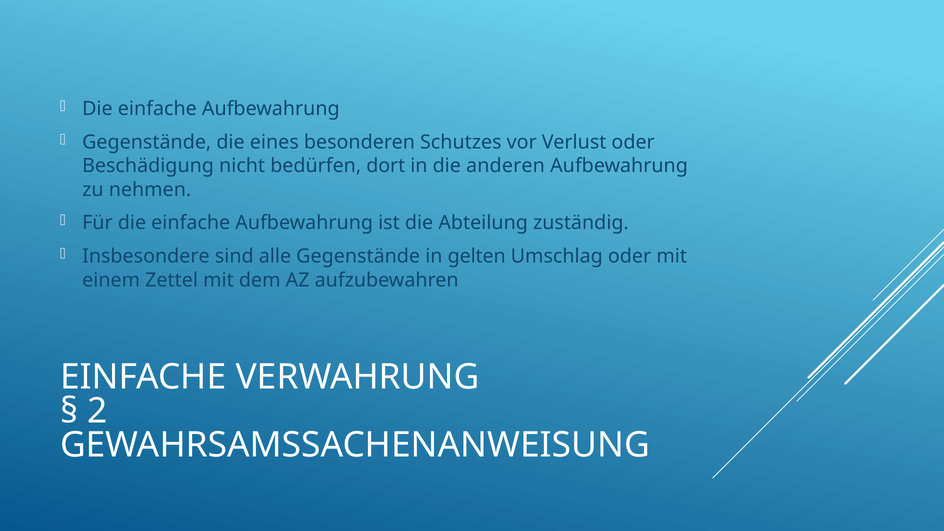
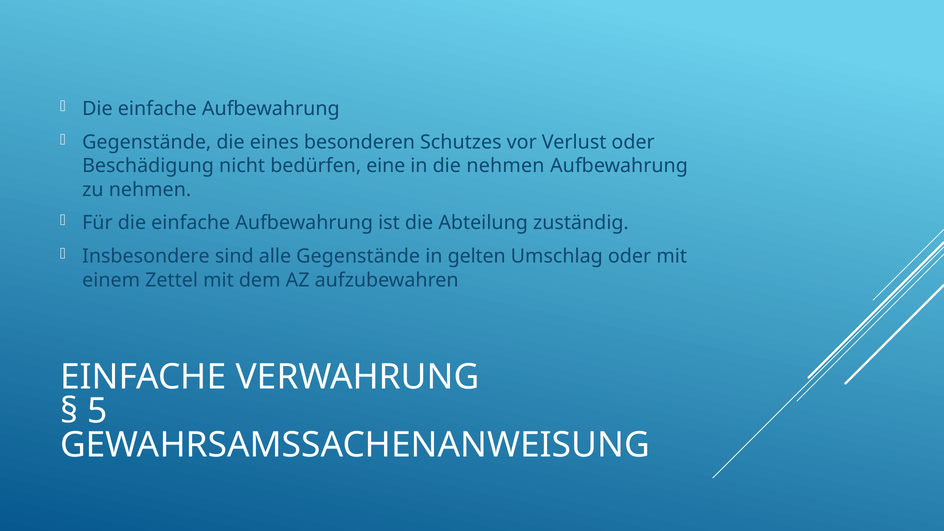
dort: dort -> eine
die anderen: anderen -> nehmen
2: 2 -> 5
